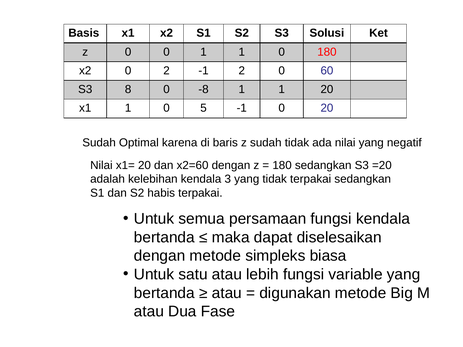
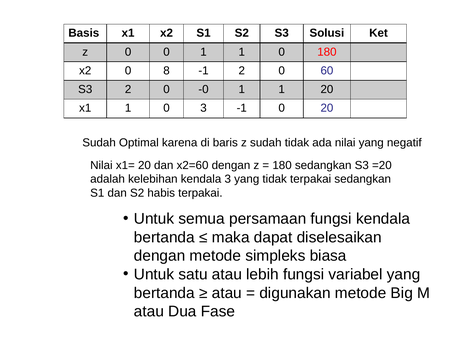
0 2: 2 -> 8
S3 8: 8 -> 2
-8: -8 -> -0
0 5: 5 -> 3
variable: variable -> variabel
